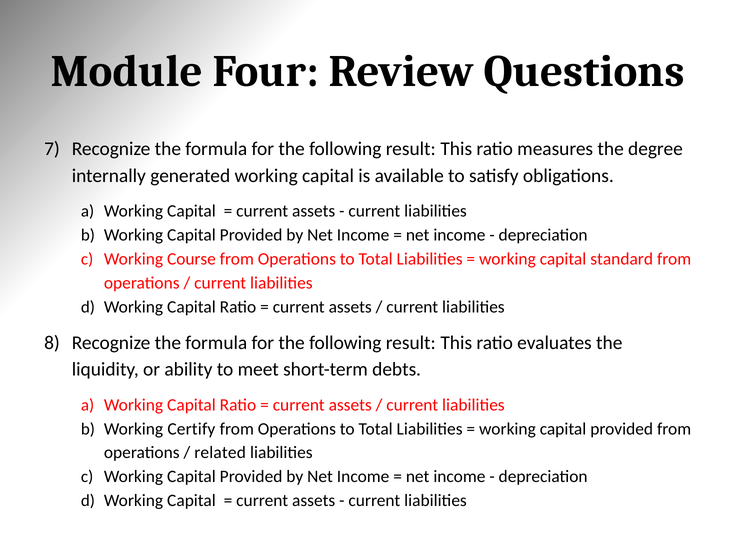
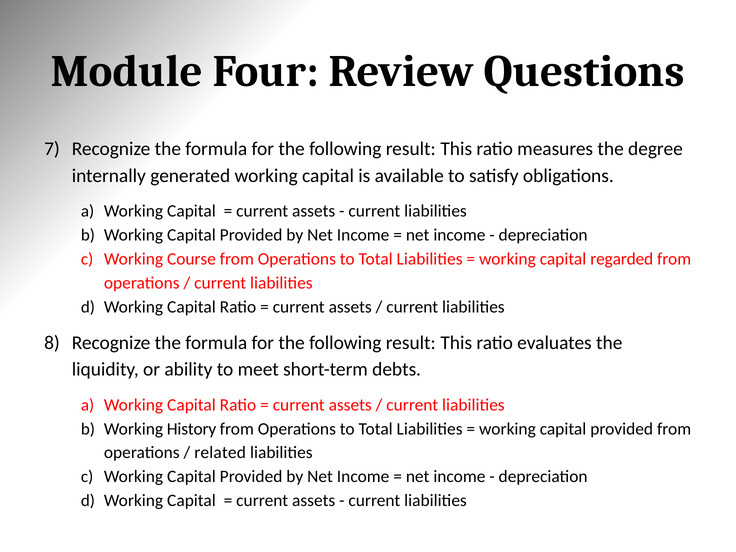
standard: standard -> regarded
Certify: Certify -> History
